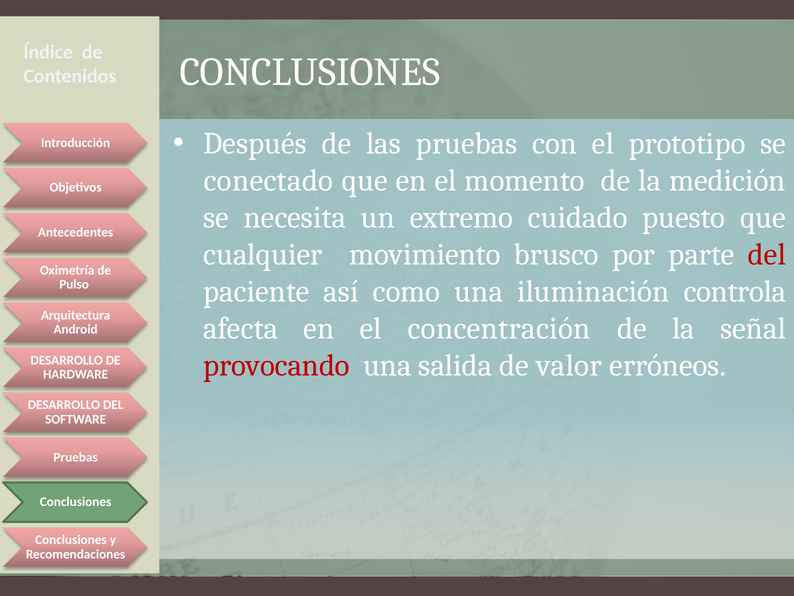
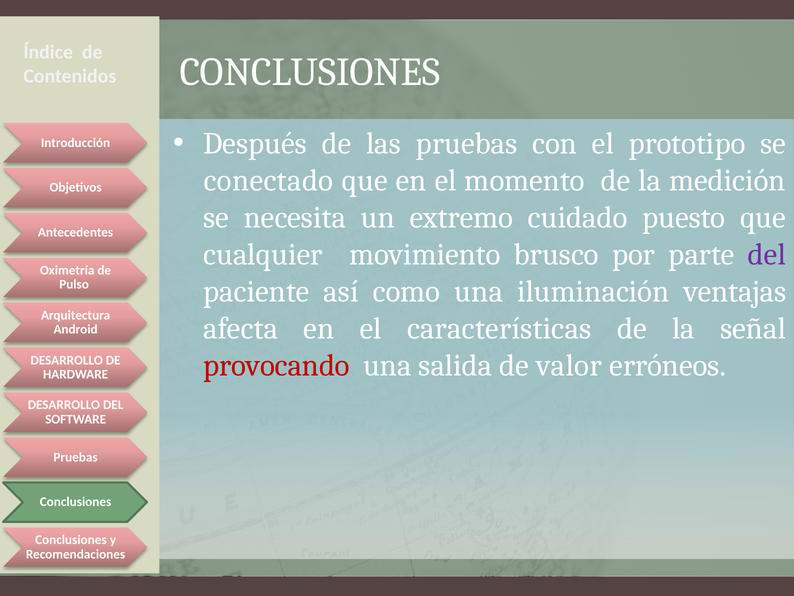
del at (767, 254) colour: red -> purple
controla: controla -> ventajas
concentración: concentración -> características
